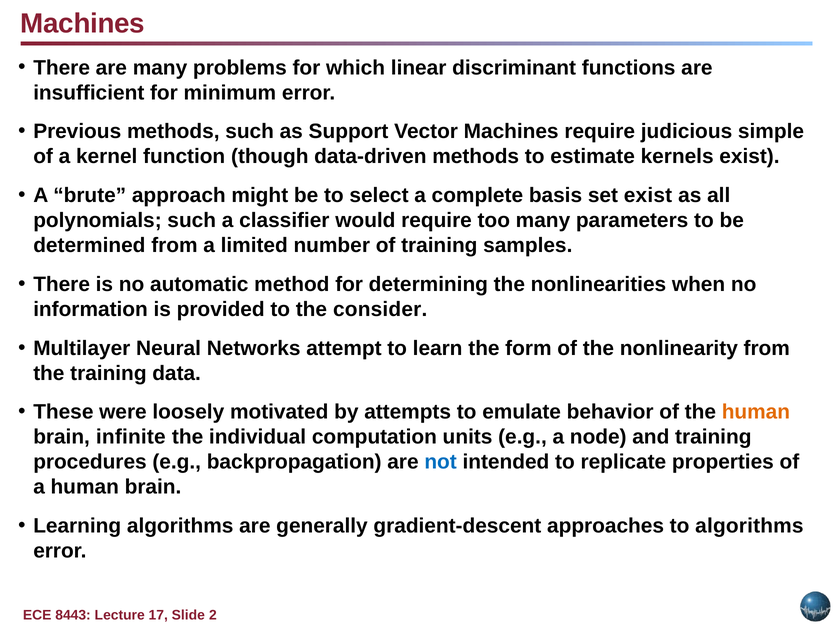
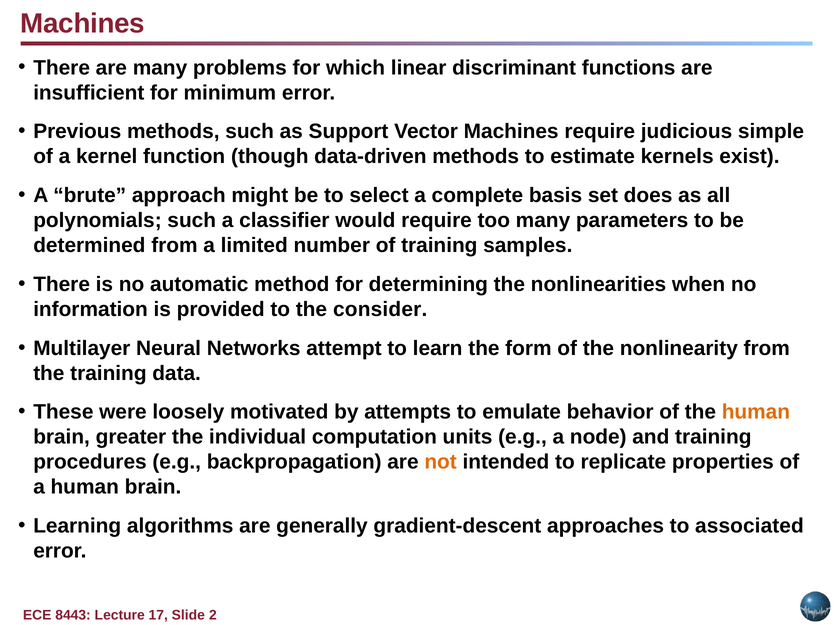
set exist: exist -> does
infinite: infinite -> greater
not colour: blue -> orange
to algorithms: algorithms -> associated
